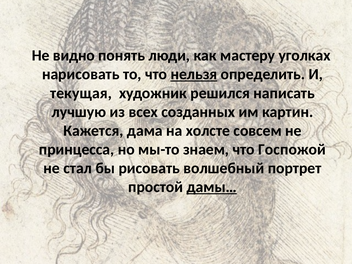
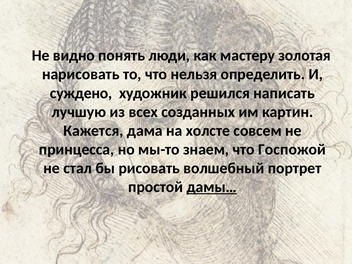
уголках: уголках -> золотая
нельзя underline: present -> none
текущая: текущая -> суждено
